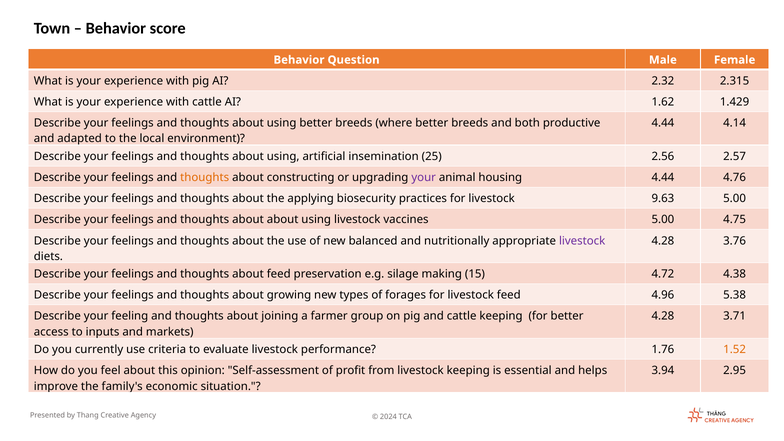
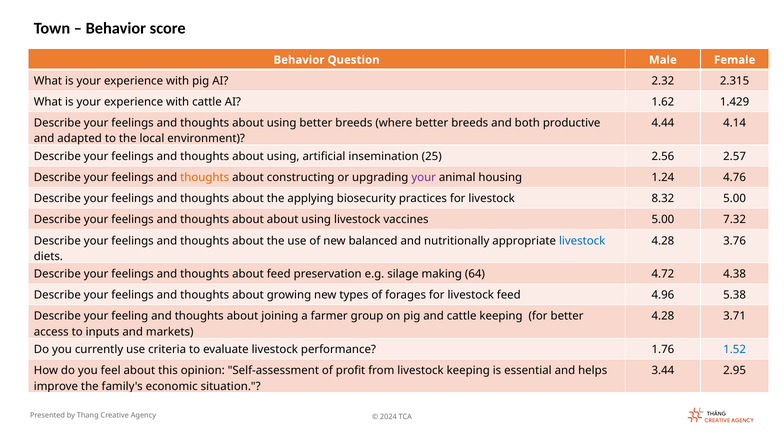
housing 4.44: 4.44 -> 1.24
9.63: 9.63 -> 8.32
4.75: 4.75 -> 7.32
livestock at (582, 241) colour: purple -> blue
15: 15 -> 64
1.52 colour: orange -> blue
3.94: 3.94 -> 3.44
